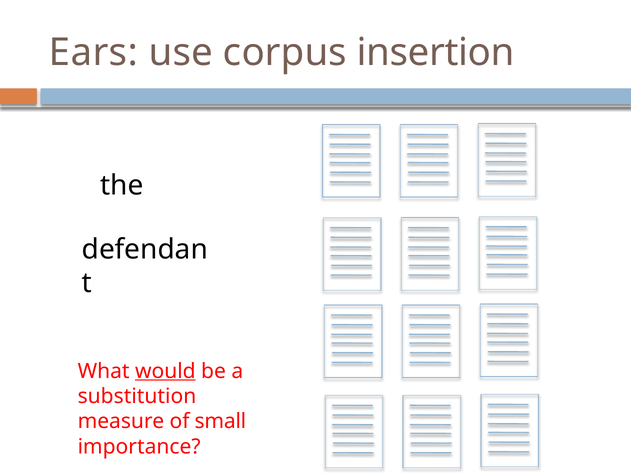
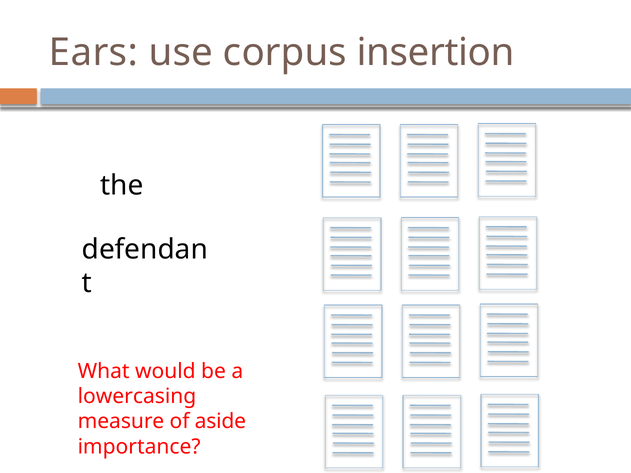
would underline: present -> none
substitution: substitution -> lowercasing
small: small -> aside
